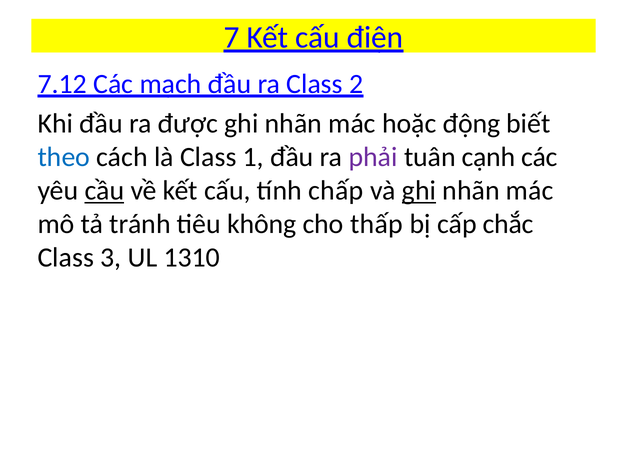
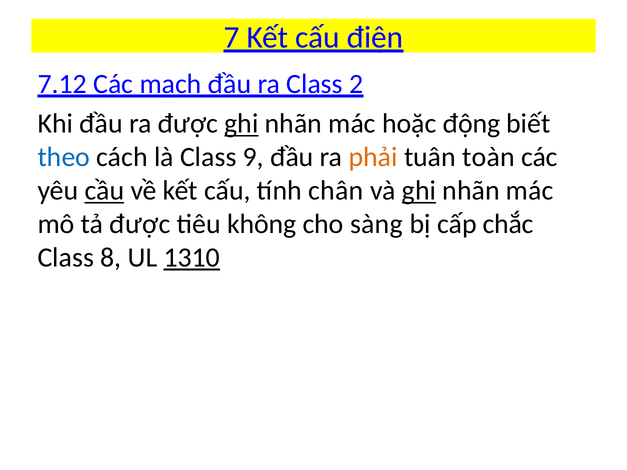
ghi at (241, 124) underline: none -> present
1: 1 -> 9
phải colour: purple -> orange
cạnh: cạnh -> toàn
chấp: chấp -> chân
tả tránh: tránh -> được
thấp: thấp -> sàng
3: 3 -> 8
1310 underline: none -> present
